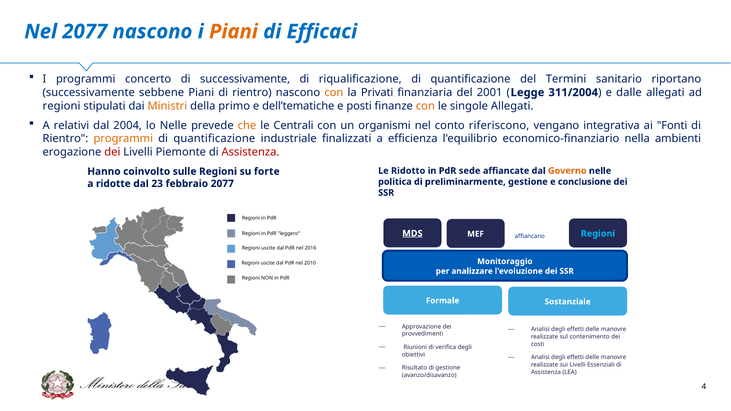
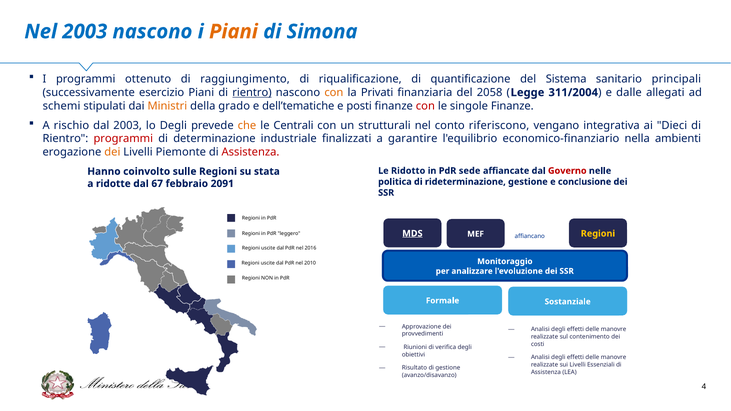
Nel 2077: 2077 -> 2003
Efficaci: Efficaci -> Simona
concerto: concerto -> ottenuto
di successivamente: successivamente -> raggiungimento
Termini: Termini -> Sistema
riportano: riportano -> principali
sebbene: sebbene -> esercizio
rientro at (252, 93) underline: none -> present
2001: 2001 -> 2058
regioni at (62, 106): regioni -> schemi
primo: primo -> grado
con at (425, 106) colour: orange -> red
singole Allegati: Allegati -> Finanze
relativi: relativi -> rischio
dal 2004: 2004 -> 2003
lo Nelle: Nelle -> Degli
organismi: organismi -> strutturali
Fonti: Fonti -> Dieci
programmi at (123, 139) colour: orange -> red
quantificazione at (214, 139): quantificazione -> determinazione
efficienza: efficienza -> garantire
dei at (112, 152) colour: red -> orange
Governo colour: orange -> red
forte: forte -> stata
preliminarmente: preliminarmente -> rideterminazione
23: 23 -> 67
febbraio 2077: 2077 -> 2091
Regioni at (598, 234) colour: light blue -> yellow
